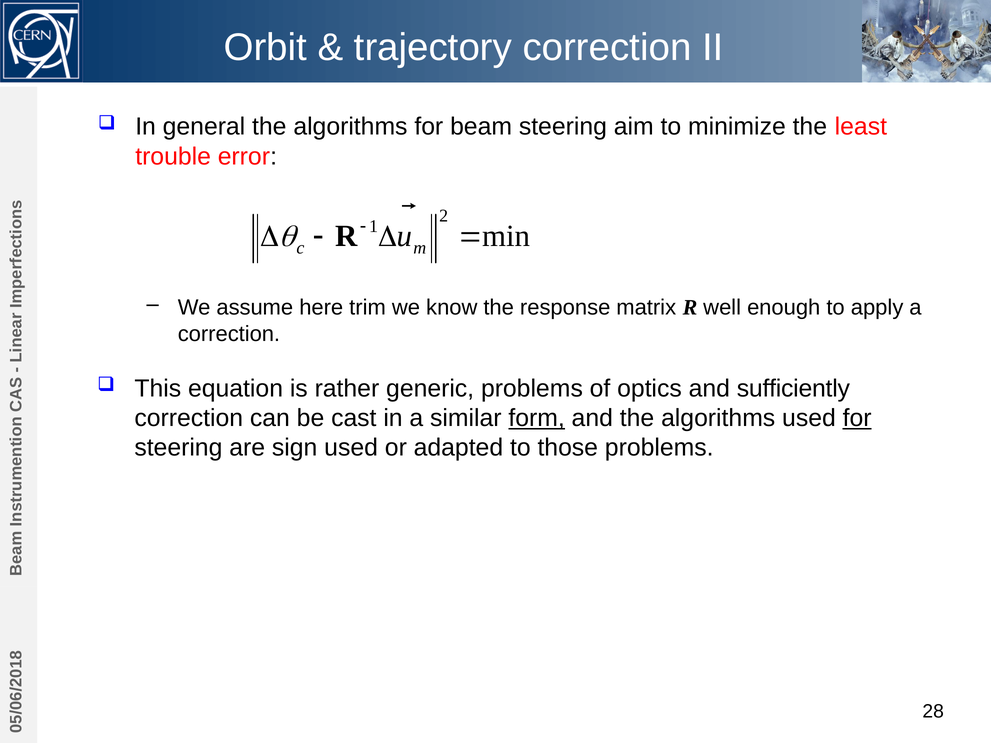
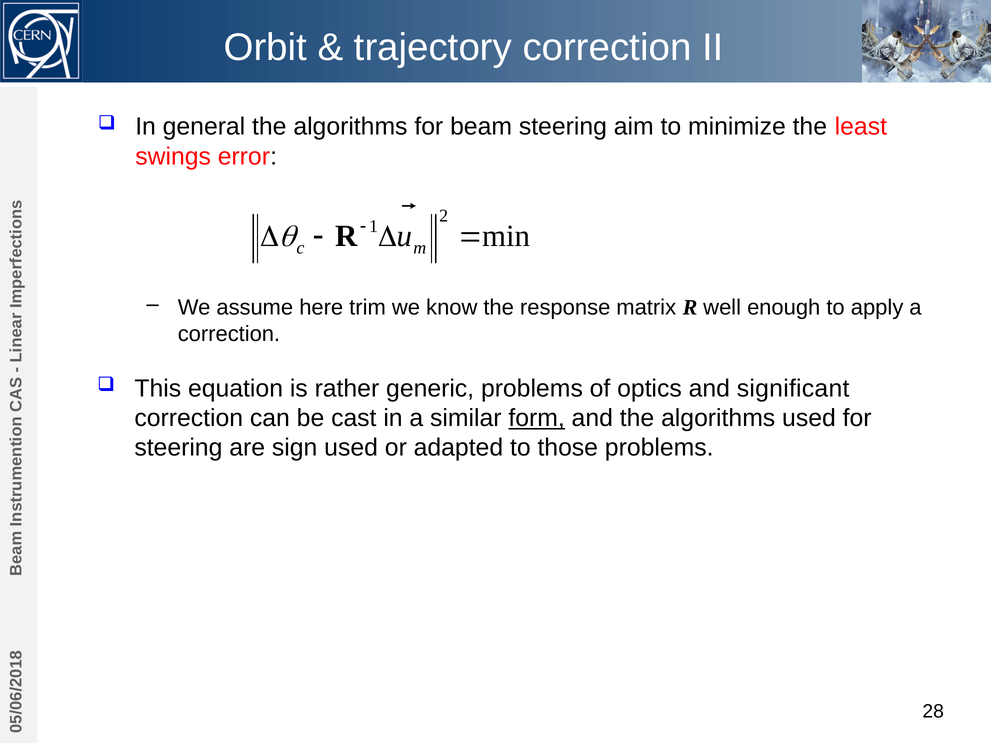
trouble: trouble -> swings
sufficiently: sufficiently -> significant
for at (857, 418) underline: present -> none
